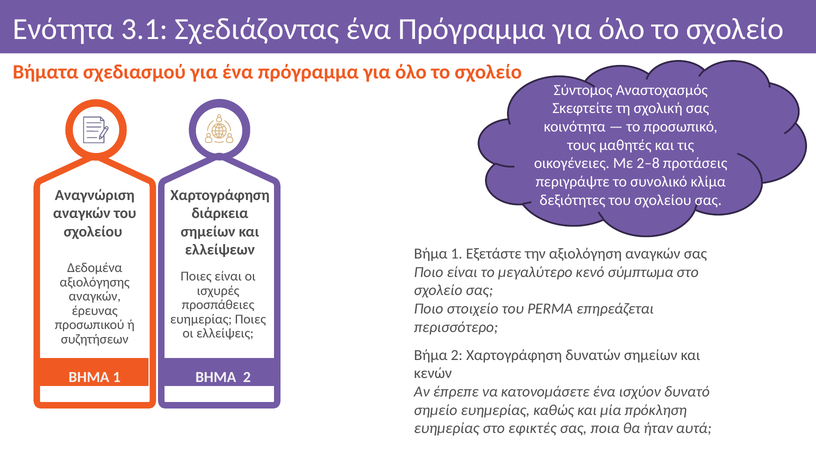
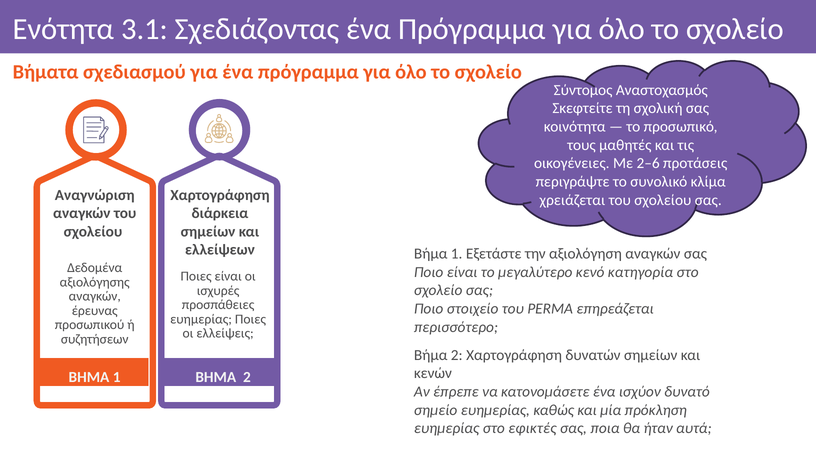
2–8: 2–8 -> 2–6
δεξιότητες: δεξιότητες -> χρειάζεται
σύμπτωμα: σύμπτωμα -> κατηγορία
